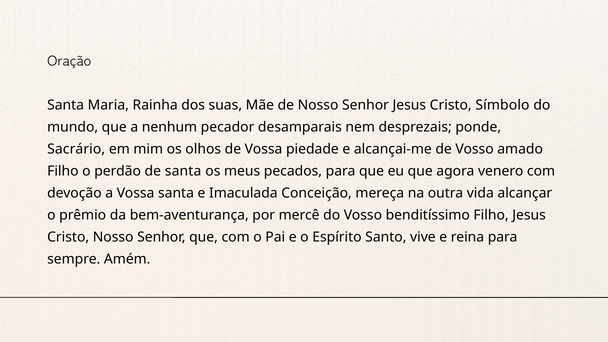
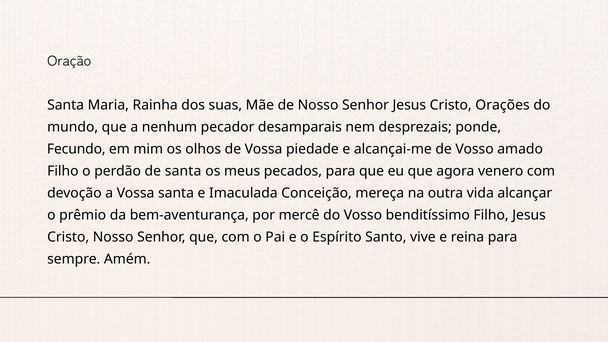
Símbolo: Símbolo -> Orações
Sacrário: Sacrário -> Fecundo
